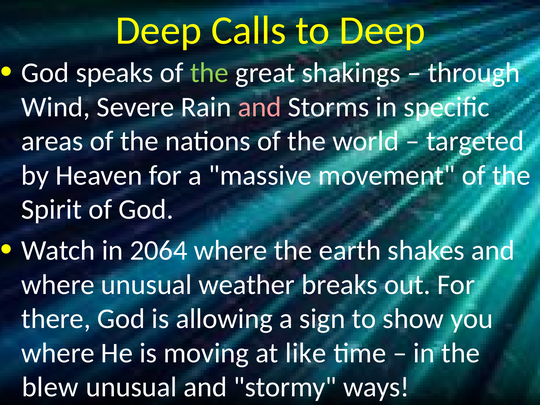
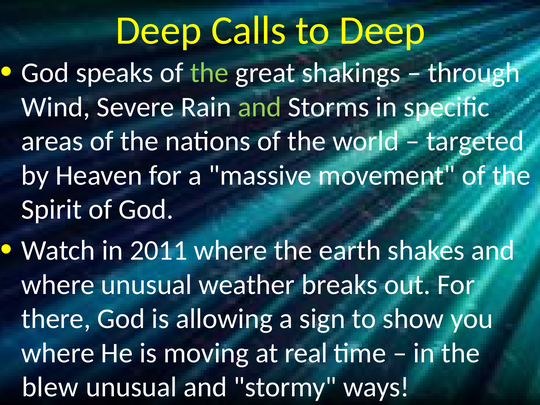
and at (260, 107) colour: pink -> light green
2064: 2064 -> 2011
like: like -> real
